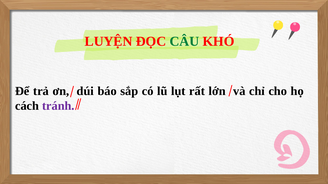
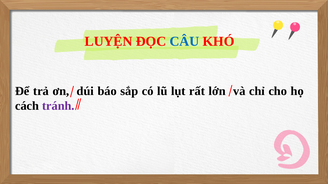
CÂU colour: green -> blue
